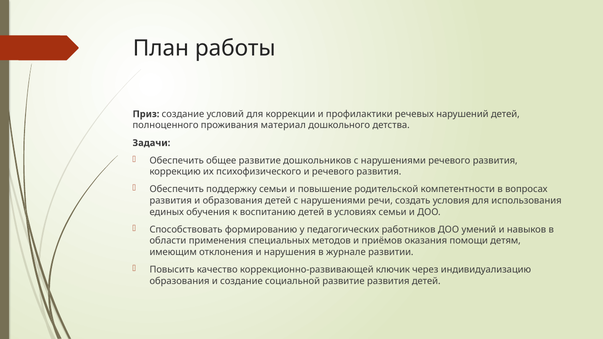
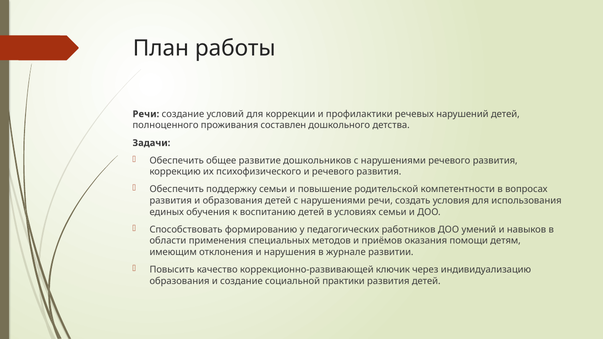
Приз at (146, 114): Приз -> Речи
материал: материал -> составлен
социальной развитие: развитие -> практики
